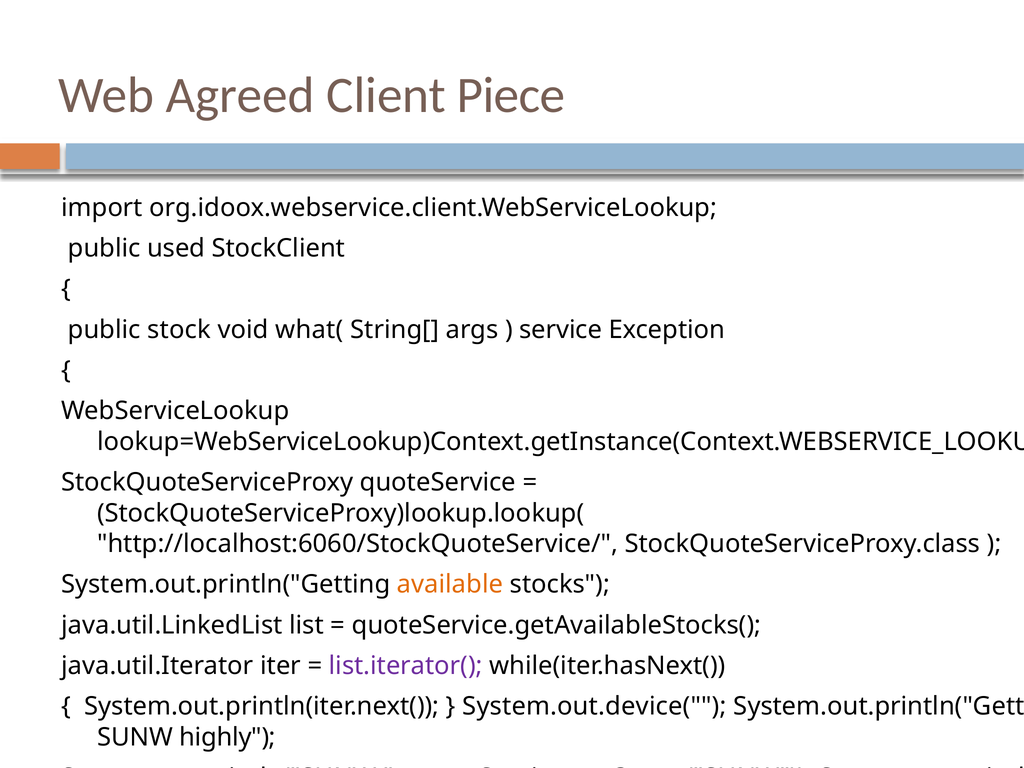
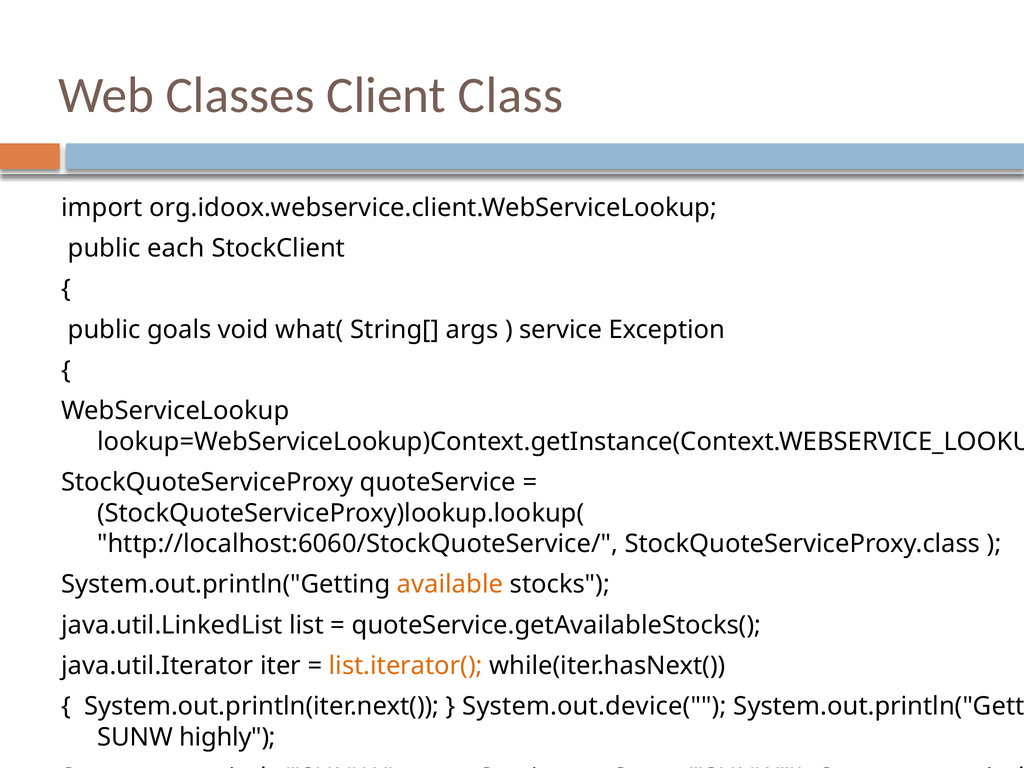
Agreed: Agreed -> Classes
Piece: Piece -> Class
used: used -> each
stock: stock -> goals
list.iterator( colour: purple -> orange
